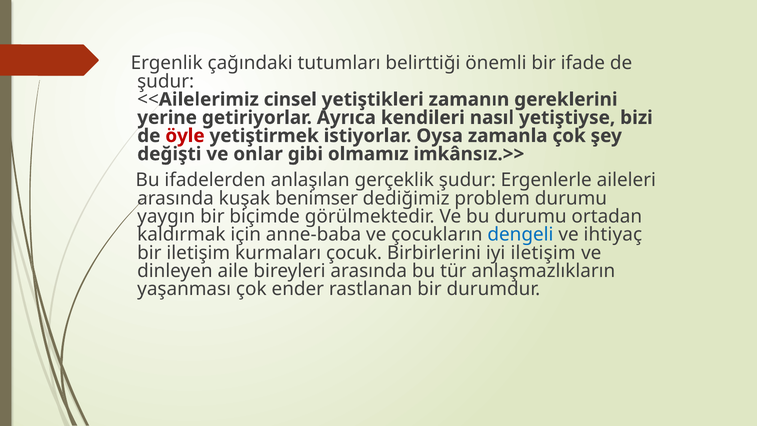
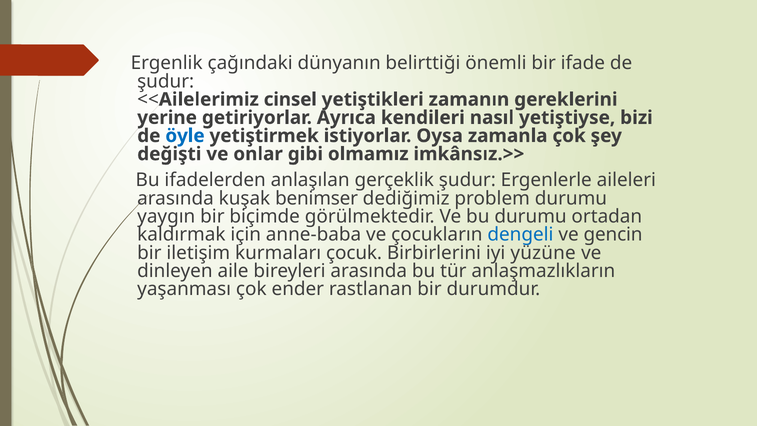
tutumları: tutumları -> dünyanın
öyle colour: red -> blue
ihtiyaç: ihtiyaç -> gencin
iyi iletişim: iletişim -> yüzüne
